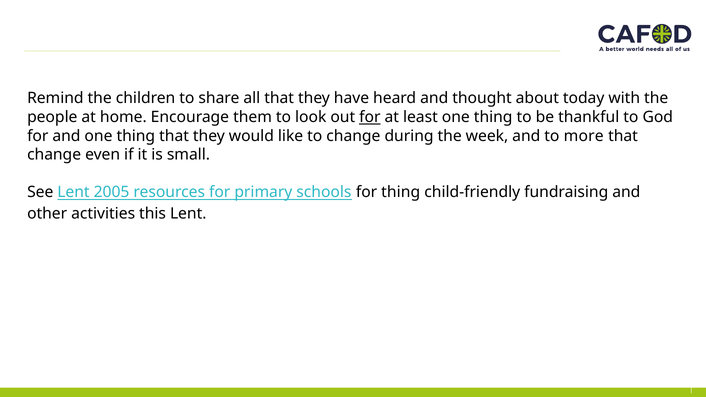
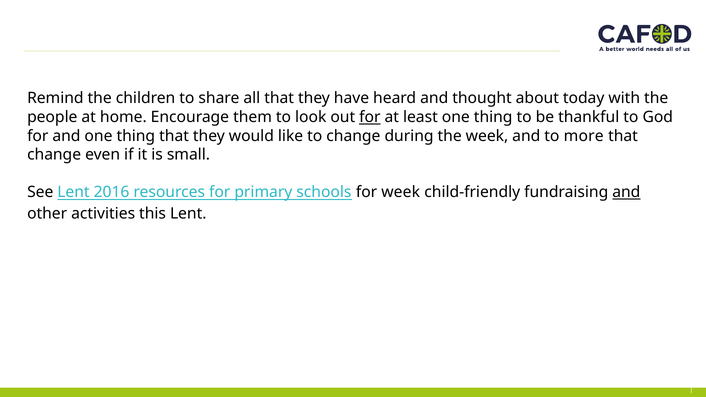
2005: 2005 -> 2016
for thing: thing -> week
and at (626, 192) underline: none -> present
